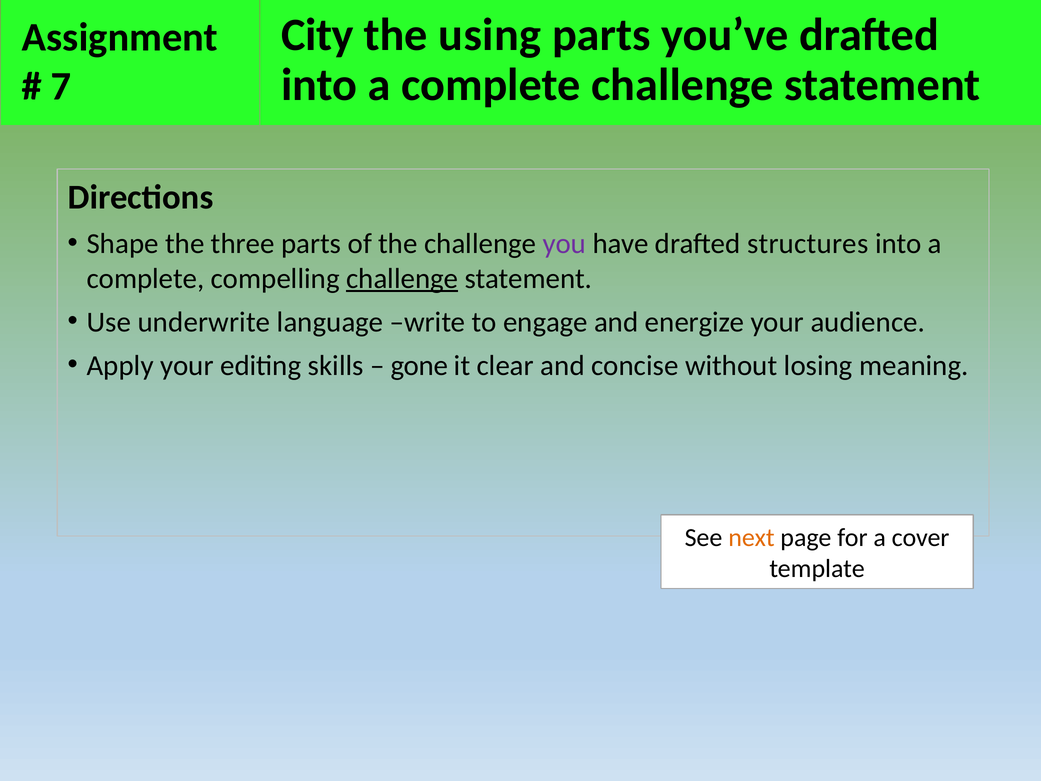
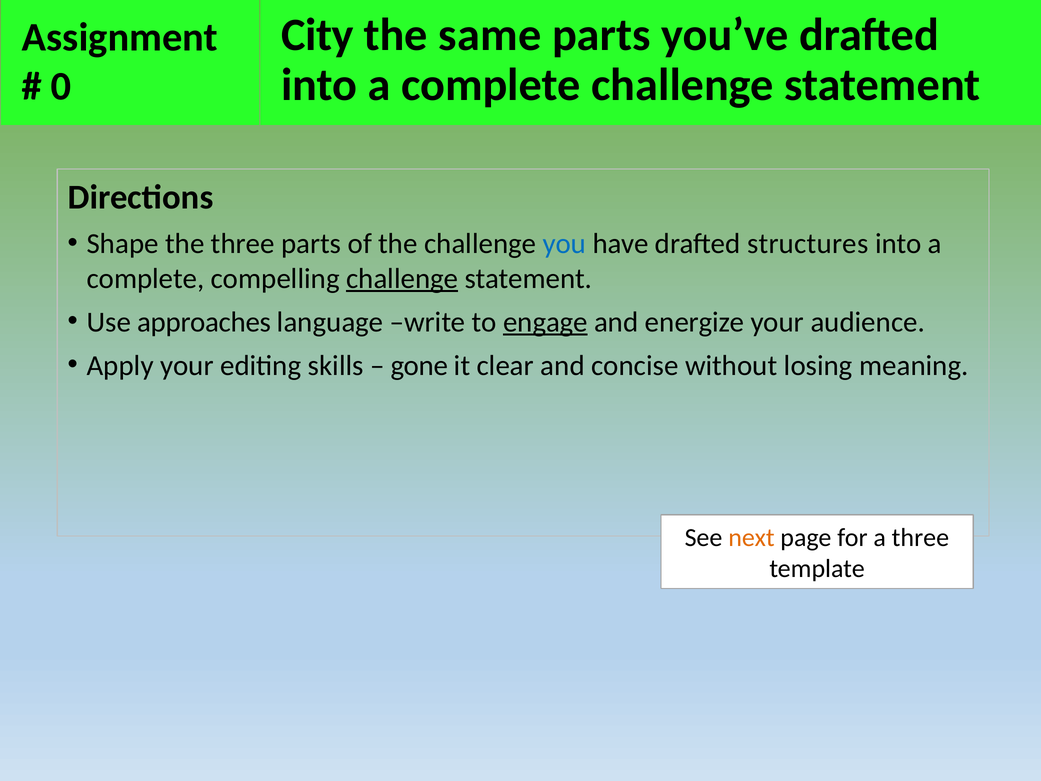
using: using -> same
7: 7 -> 0
you colour: purple -> blue
underwrite: underwrite -> approaches
engage underline: none -> present
a cover: cover -> three
